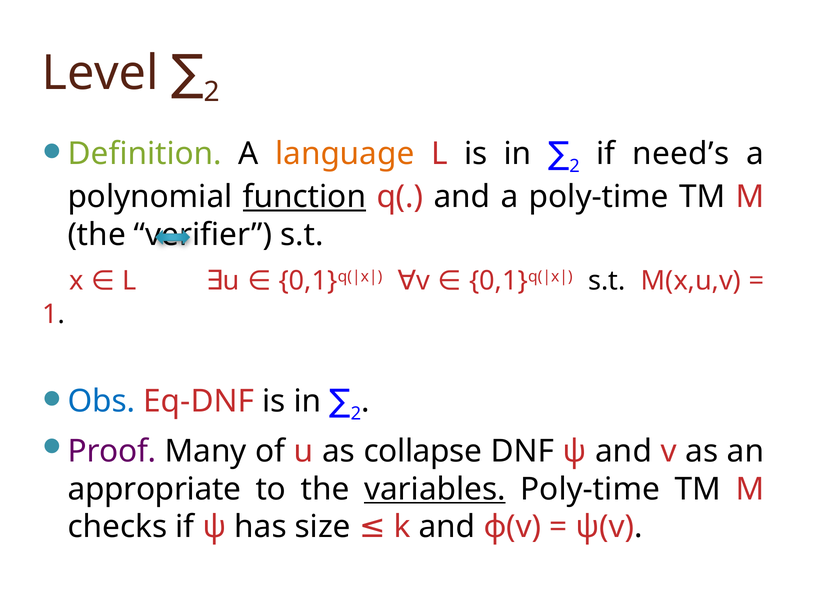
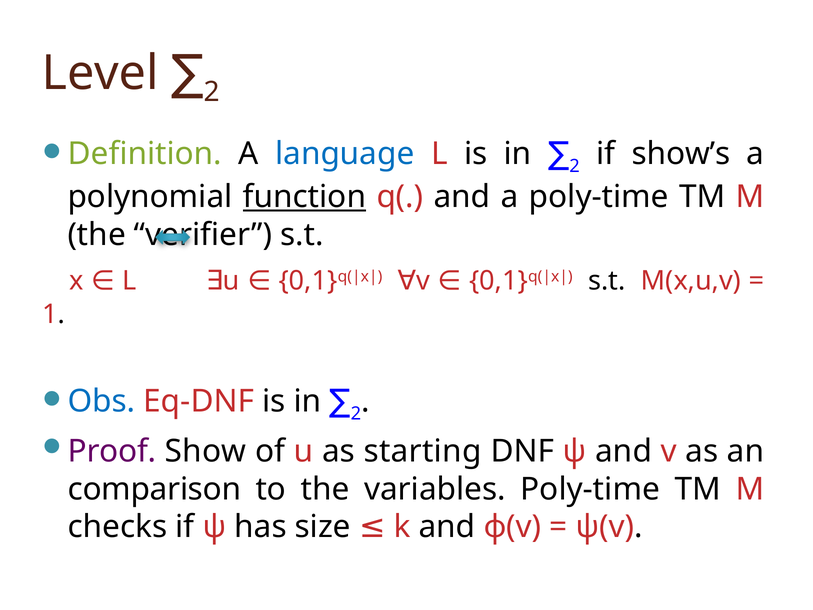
language colour: orange -> blue
need’s: need’s -> show’s
Many: Many -> Show
collapse: collapse -> starting
appropriate: appropriate -> comparison
variables underline: present -> none
